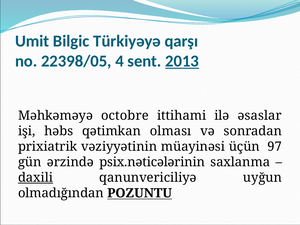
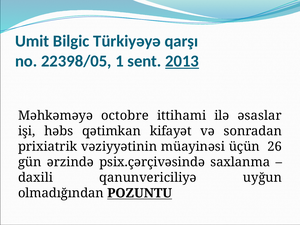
4: 4 -> 1
olması: olması -> kifayət
97: 97 -> 26
psix.nəticələrinin: psix.nəticələrinin -> psix.çərçivəsində
daxili underline: present -> none
